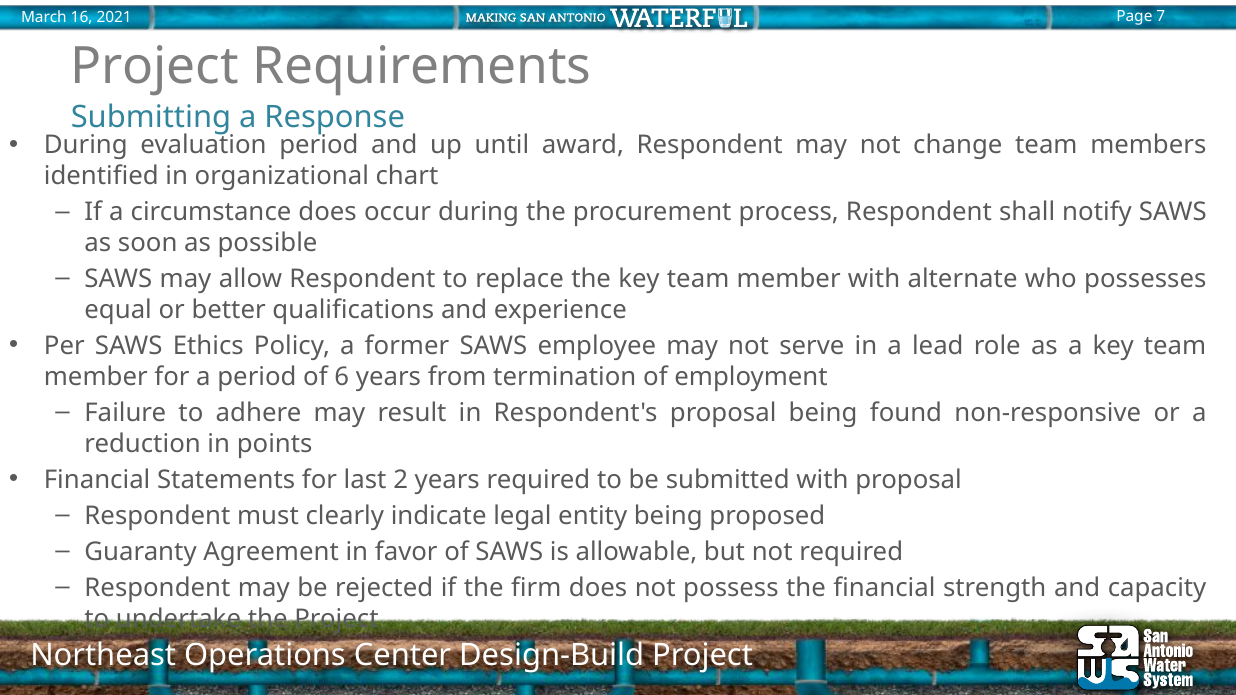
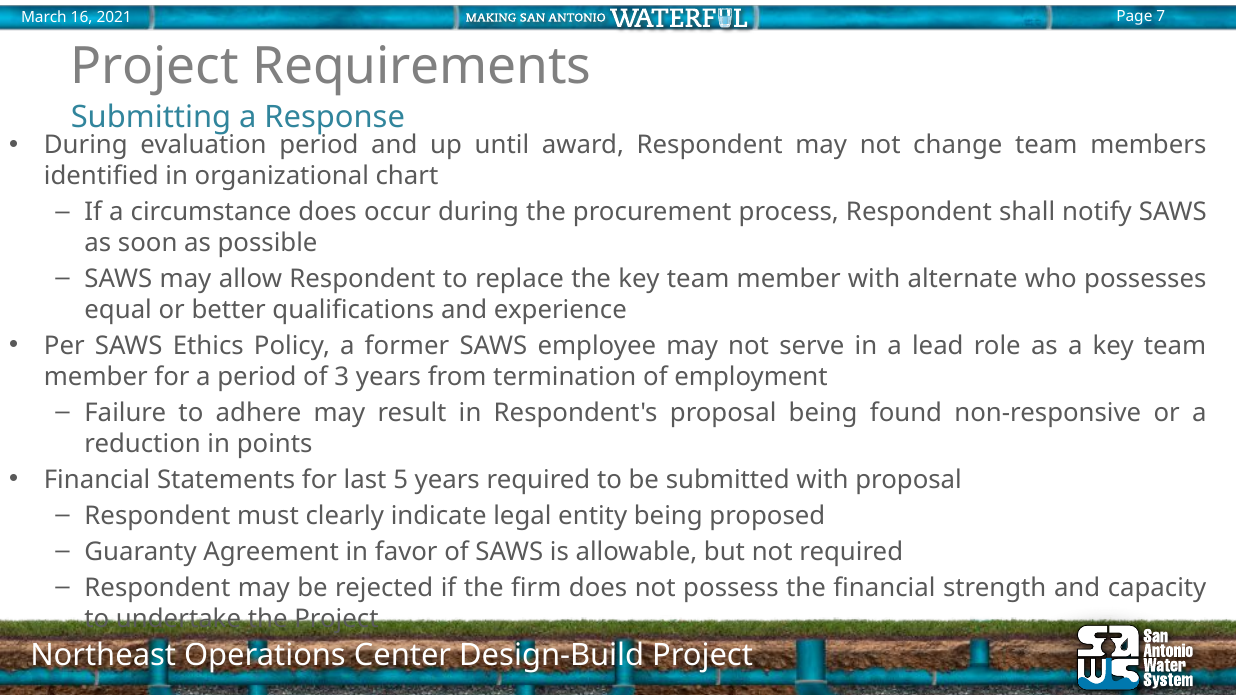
6: 6 -> 3
2: 2 -> 5
